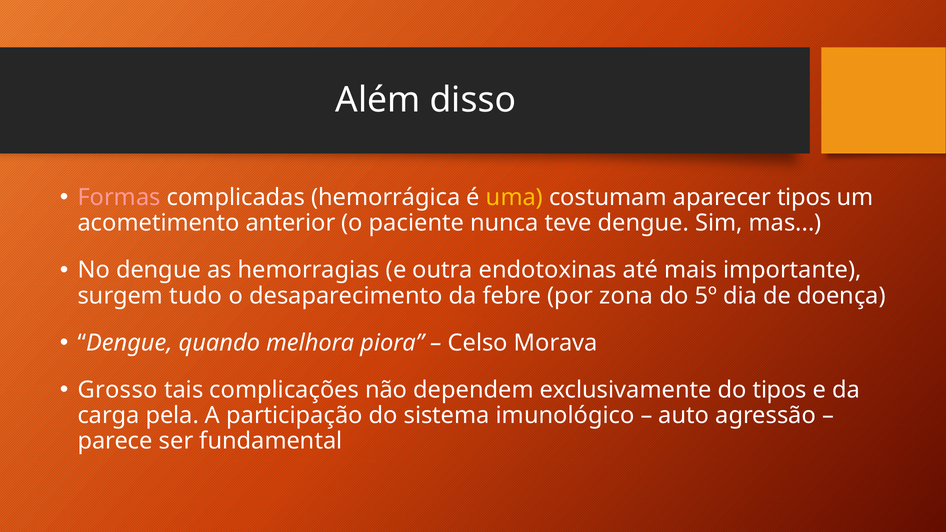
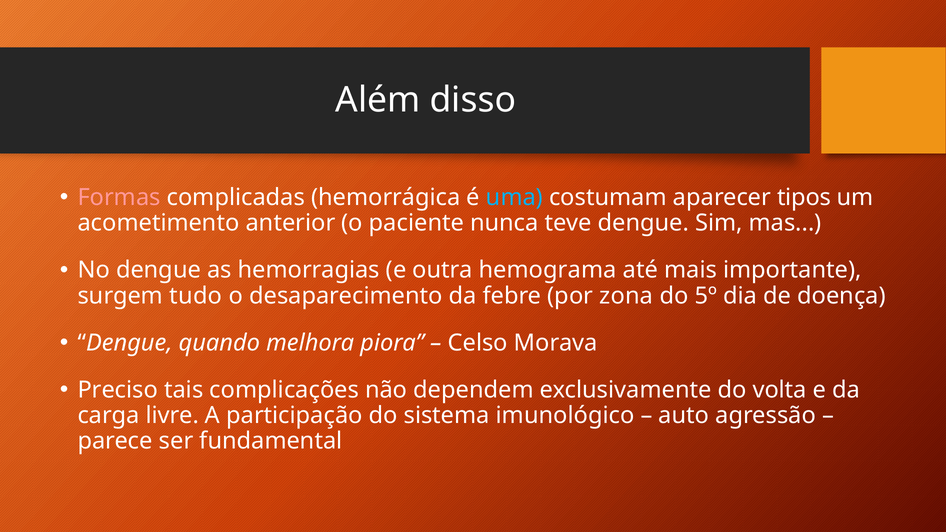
uma colour: yellow -> light blue
endotoxinas: endotoxinas -> hemograma
Grosso: Grosso -> Preciso
do tipos: tipos -> volta
pela: pela -> livre
